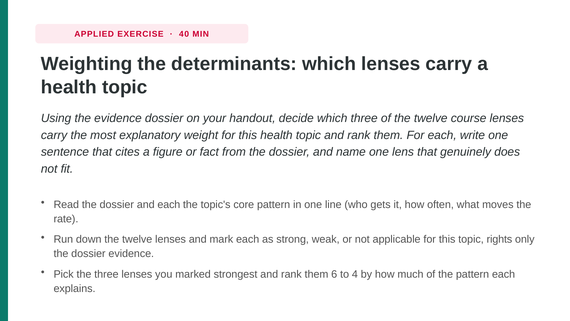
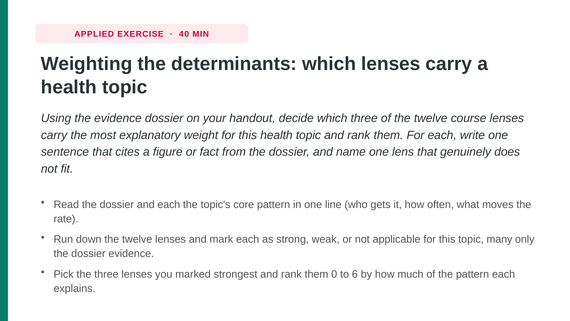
rights: rights -> many
6: 6 -> 0
4: 4 -> 6
